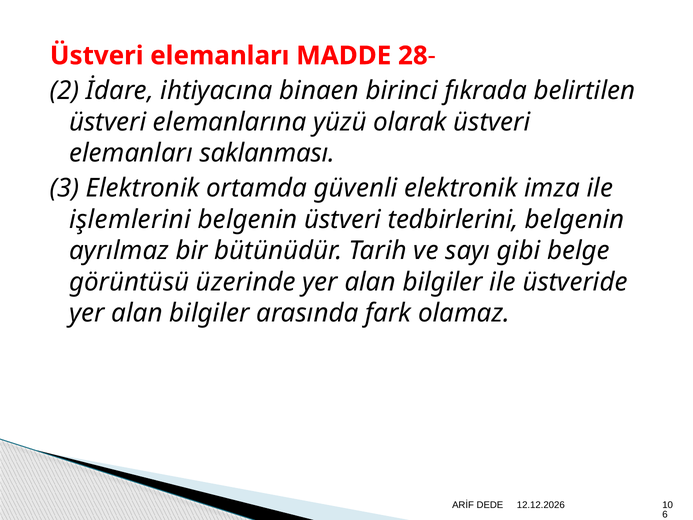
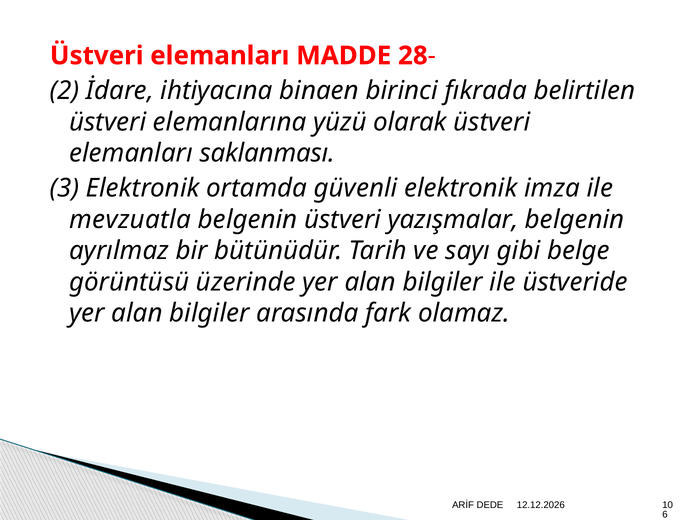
işlemlerini: işlemlerini -> mevzuatla
tedbirlerini: tedbirlerini -> yazışmalar
